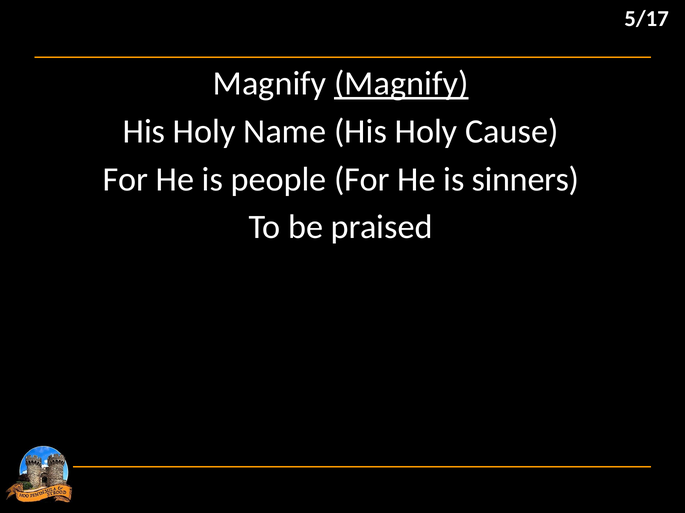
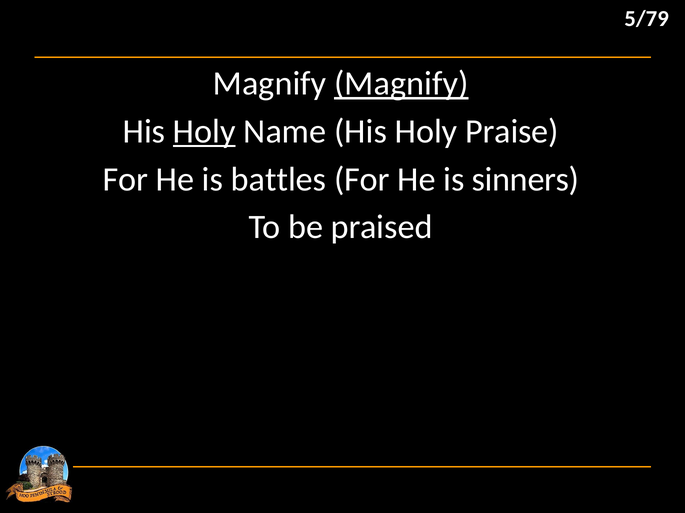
5/17: 5/17 -> 5/79
Holy at (204, 132) underline: none -> present
Cause: Cause -> Praise
people: people -> battles
